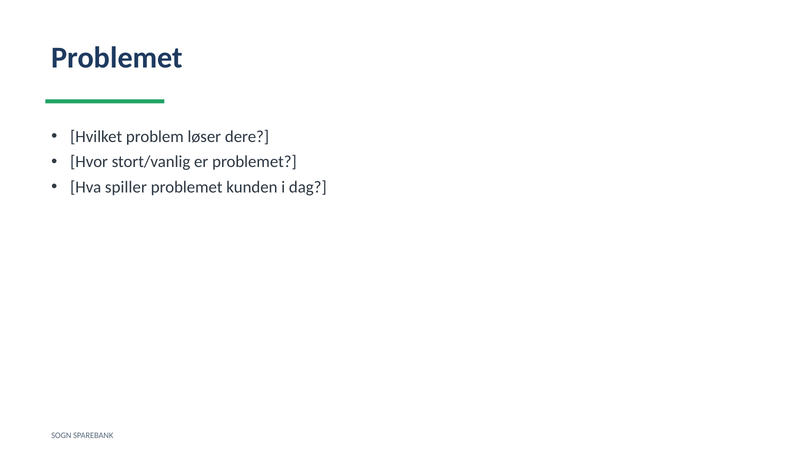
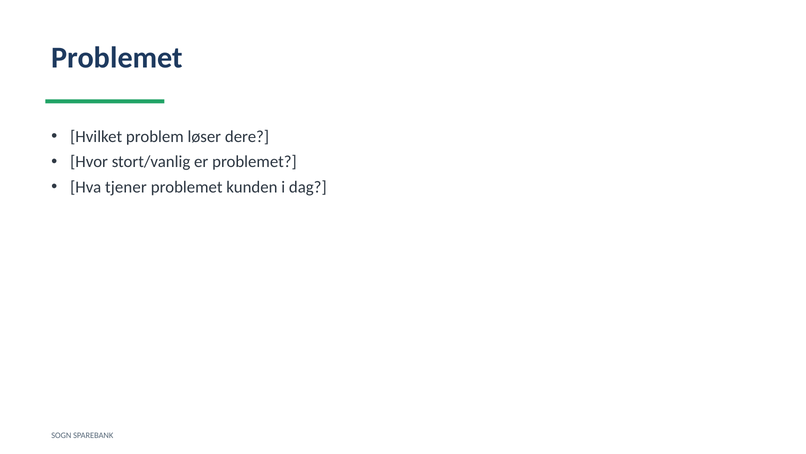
spiller: spiller -> tjener
